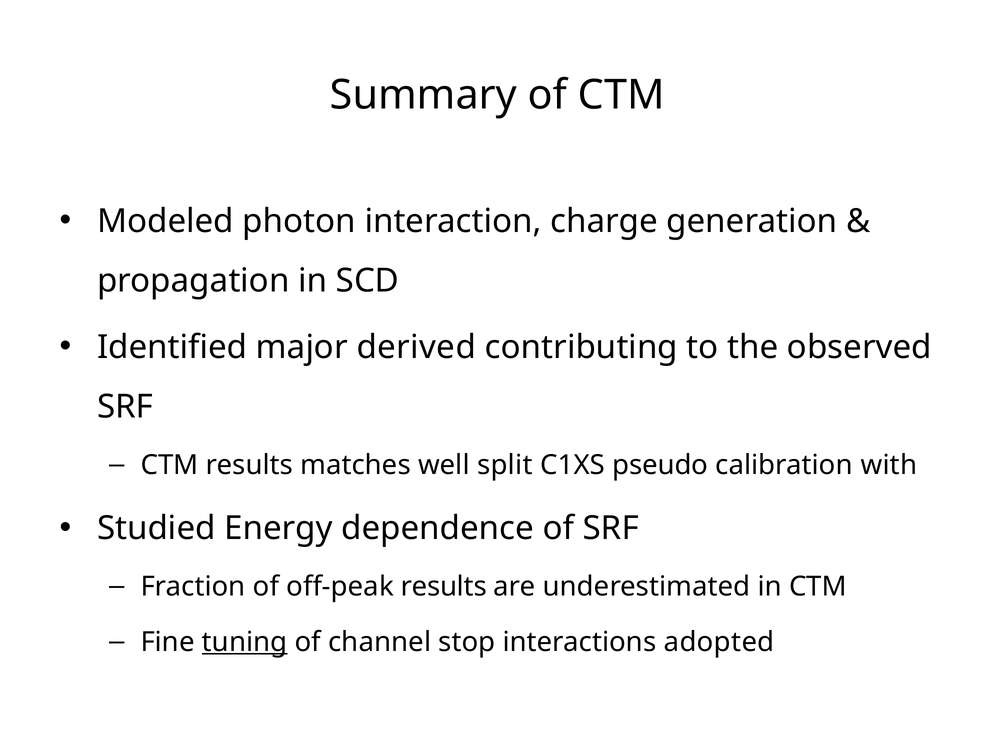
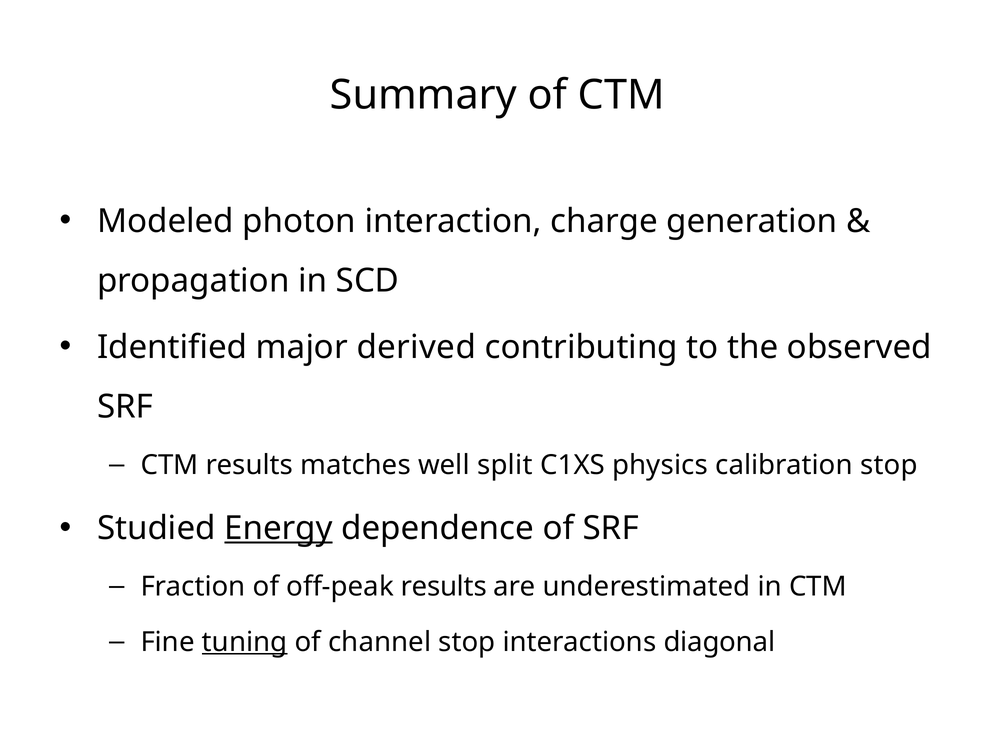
pseudo: pseudo -> physics
calibration with: with -> stop
Energy underline: none -> present
adopted: adopted -> diagonal
